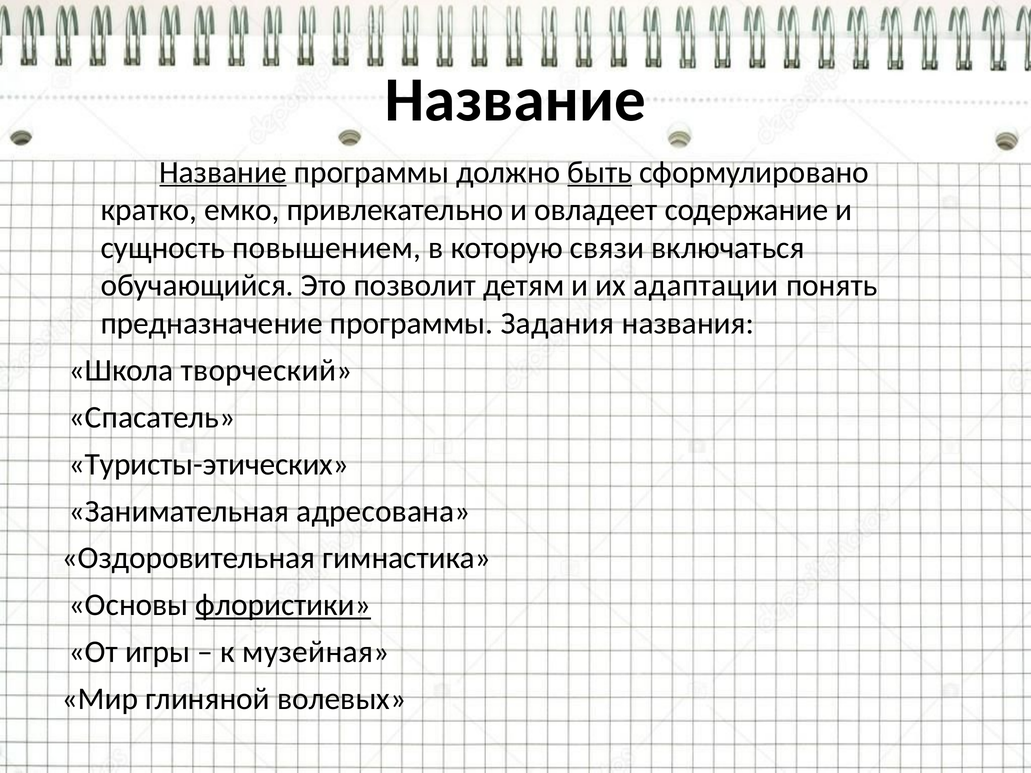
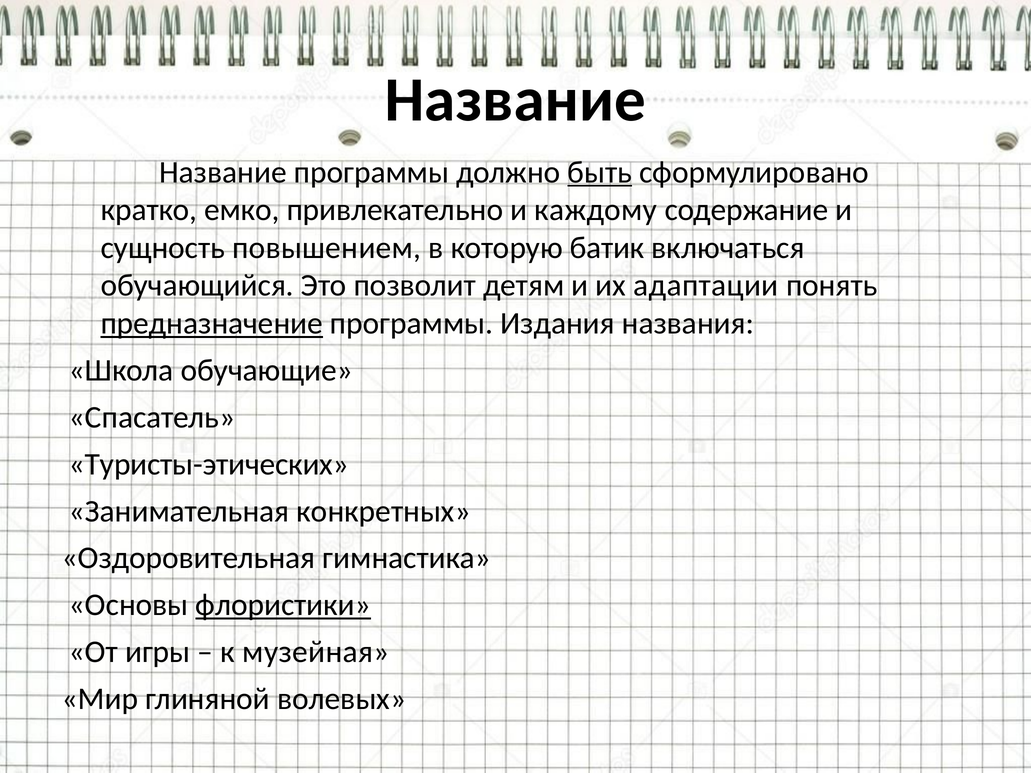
Название at (223, 172) underline: present -> none
овладеет: овладеет -> каждому
связи: связи -> батик
предназначение underline: none -> present
Задания: Задания -> Издания
творческий: творческий -> обучающие
адресована: адресована -> конкретных
